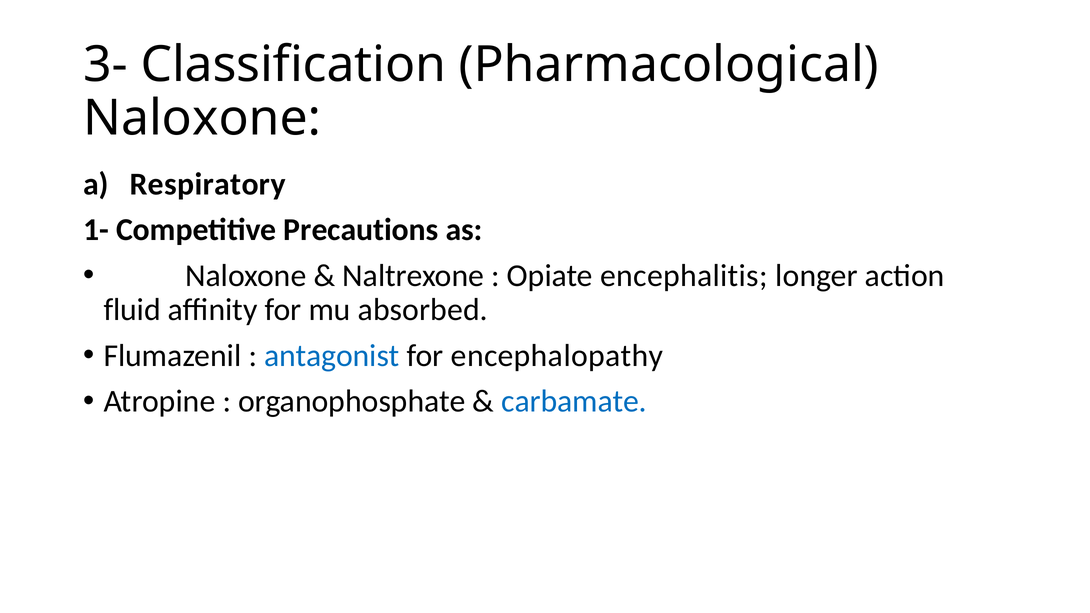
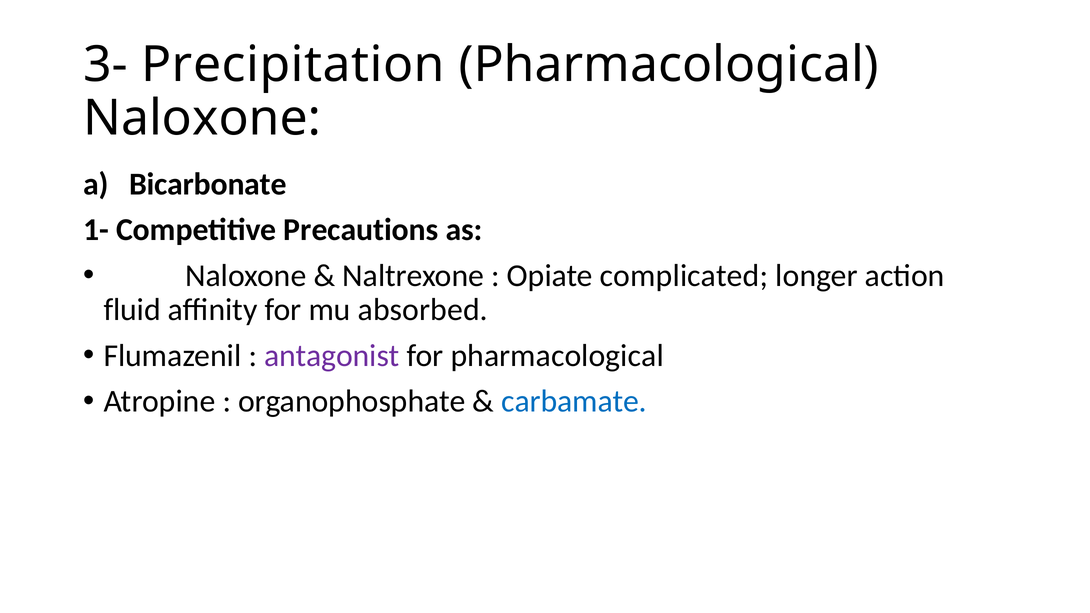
Classification: Classification -> Precipitation
Respiratory: Respiratory -> Bicarbonate
encephalitis: encephalitis -> complicated
antagonist colour: blue -> purple
for encephalopathy: encephalopathy -> pharmacological
